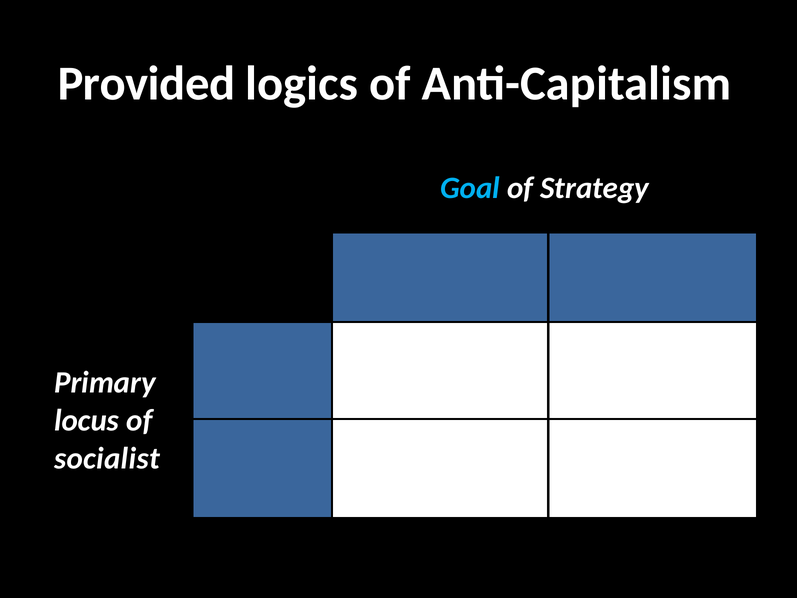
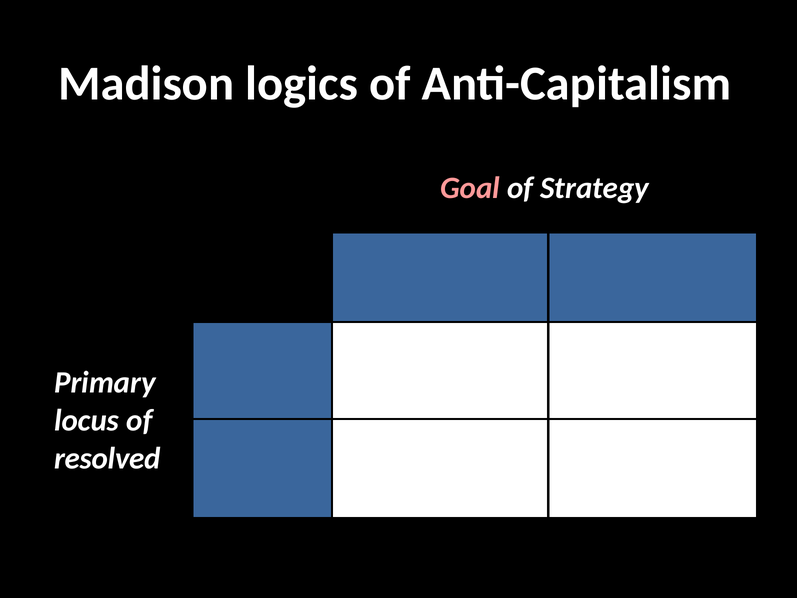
Provided: Provided -> Madison
Goal colour: light blue -> pink
socialist: socialist -> resolved
